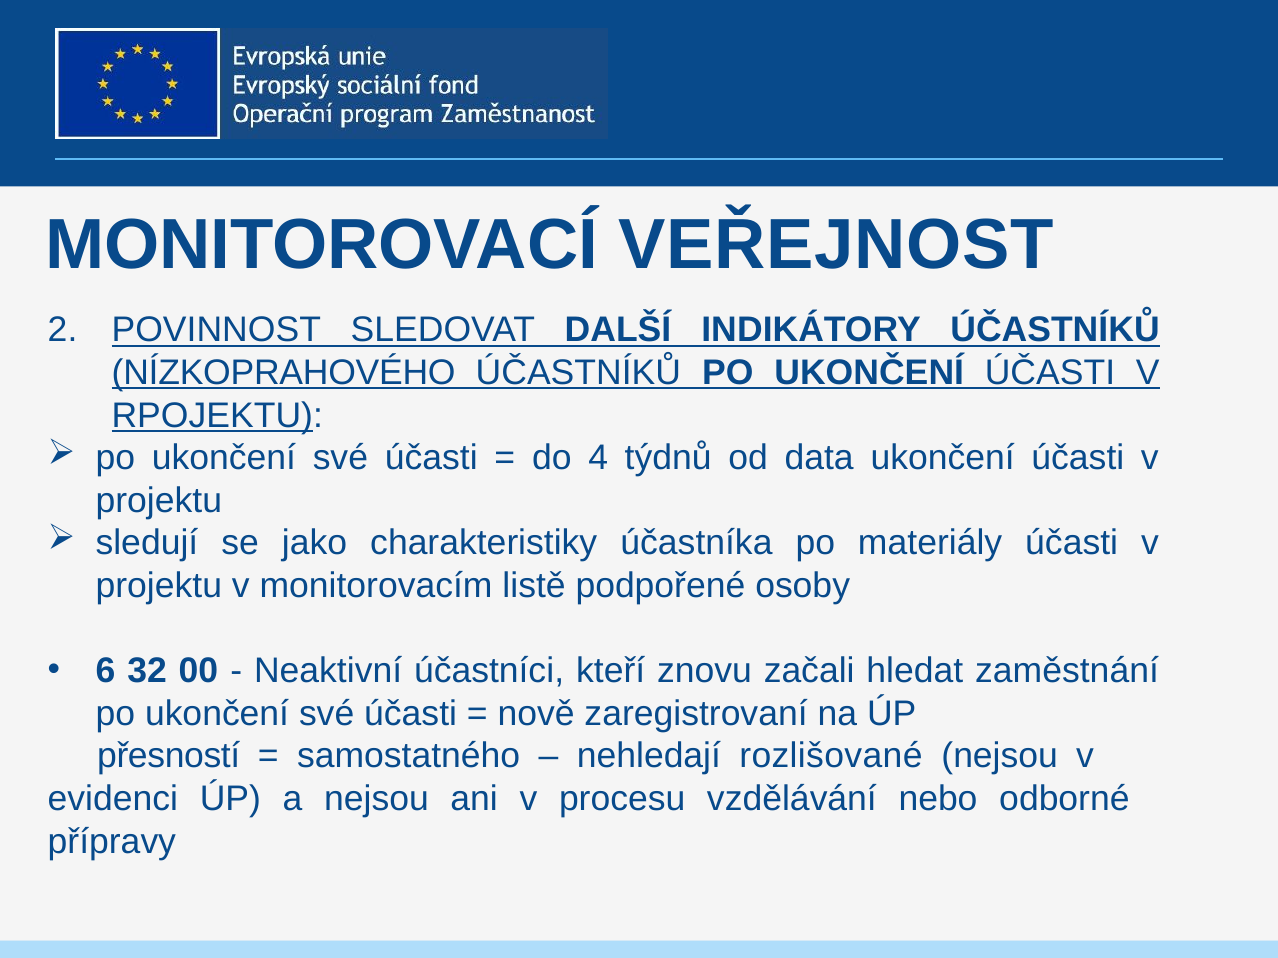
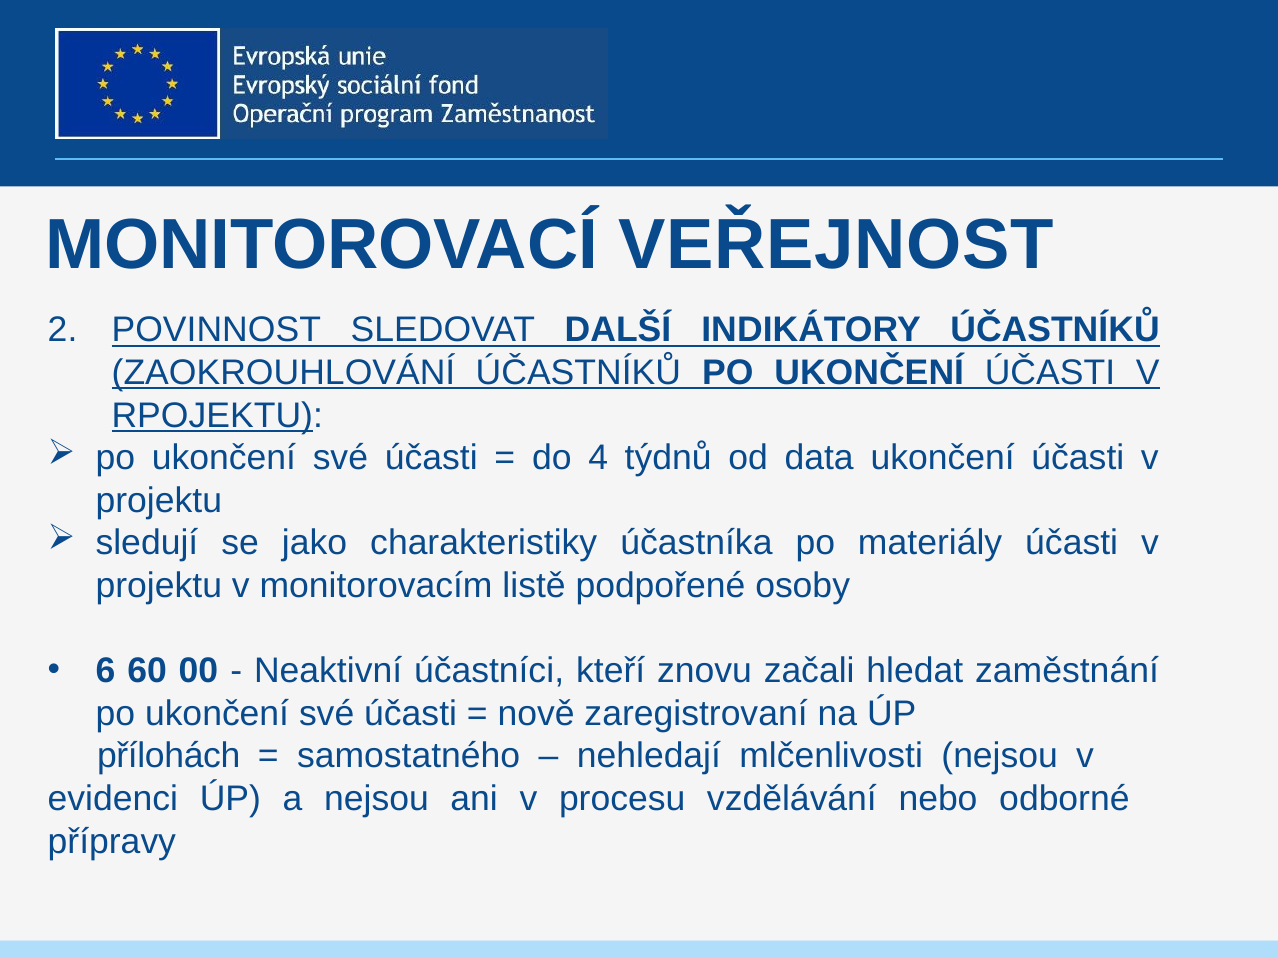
NÍZKOPRAHOVÉHO: NÍZKOPRAHOVÉHO -> ZAOKROUHLOVÁNÍ
32: 32 -> 60
přesností: přesností -> přílohách
rozlišované: rozlišované -> mlčenlivosti
